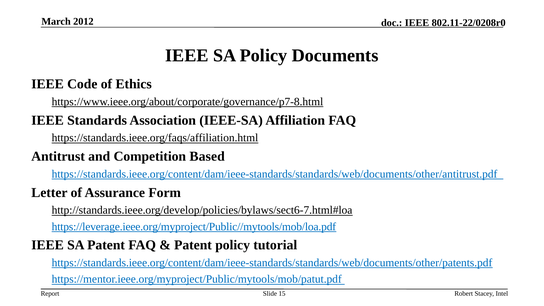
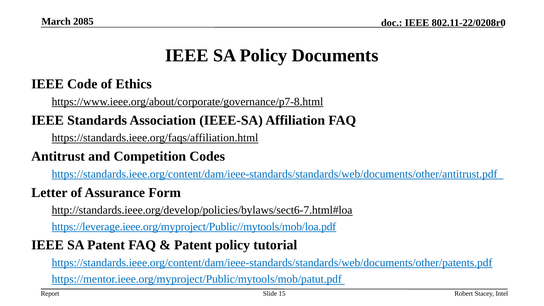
2012: 2012 -> 2085
Based: Based -> Codes
